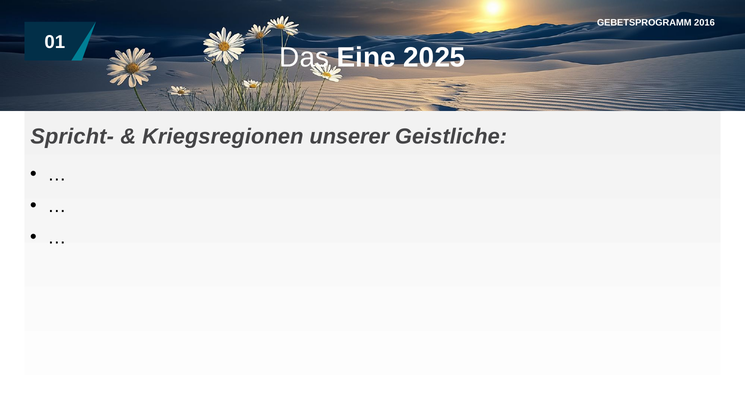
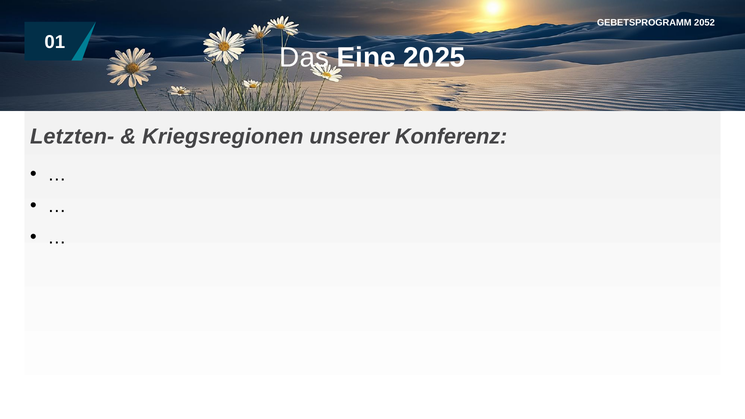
2016: 2016 -> 2052
Spricht-: Spricht- -> Letzten-
Geistliche: Geistliche -> Konferenz
